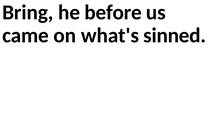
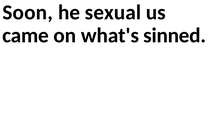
Bring: Bring -> Soon
before: before -> sexual
